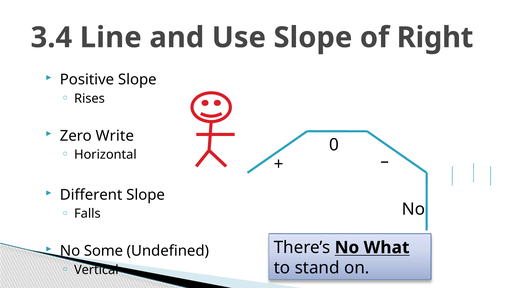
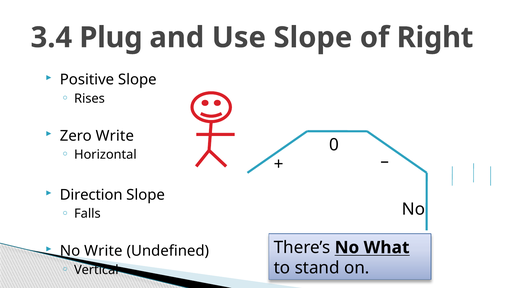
Line: Line -> Plug
Different: Different -> Direction
No Some: Some -> Write
